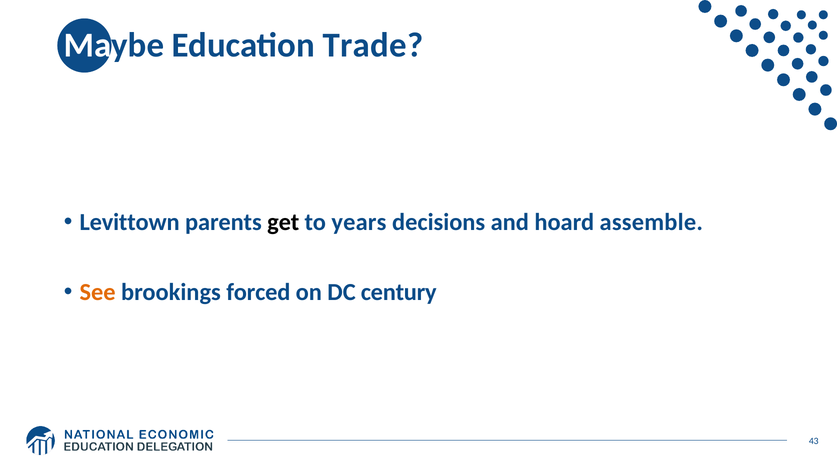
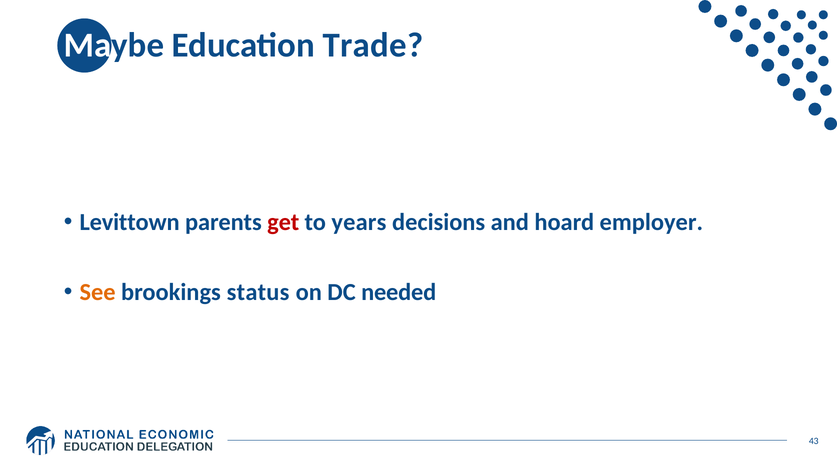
get colour: black -> red
assemble: assemble -> employer
forced: forced -> status
century: century -> needed
